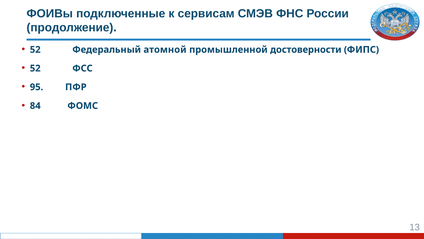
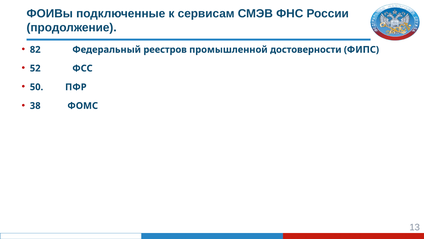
52 at (35, 50): 52 -> 82
атомной: атомной -> реестров
95: 95 -> 50
84: 84 -> 38
